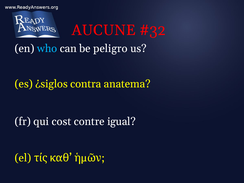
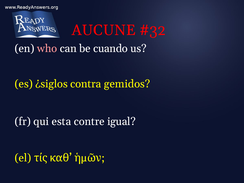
who colour: light blue -> pink
peligro: peligro -> cuando
anatema: anatema -> gemidos
cost: cost -> esta
